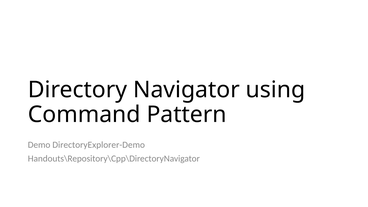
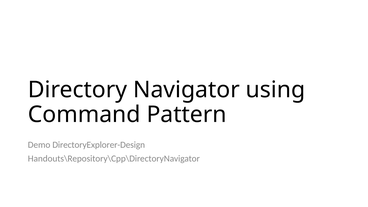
DirectoryExplorer-Demo: DirectoryExplorer-Demo -> DirectoryExplorer-Design
